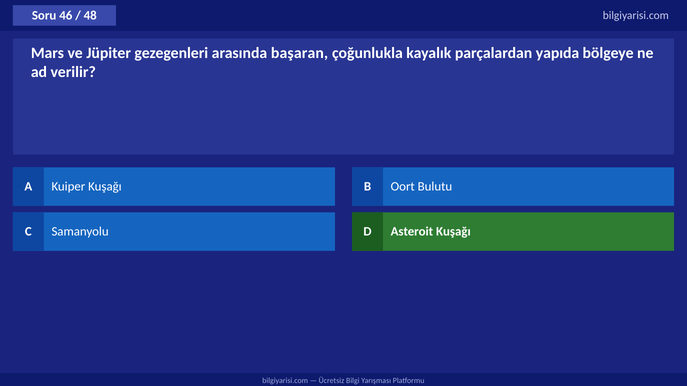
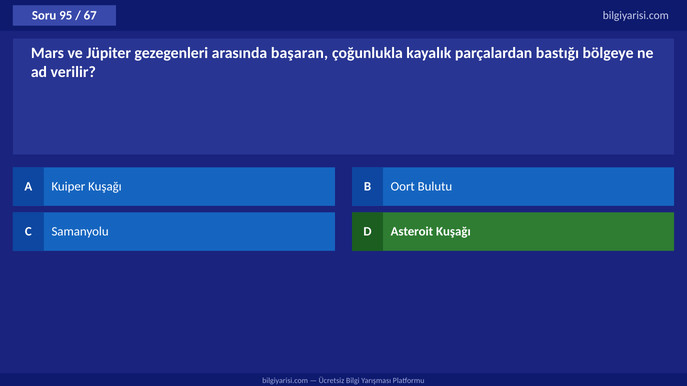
46: 46 -> 95
48: 48 -> 67
yapıda: yapıda -> bastığı
